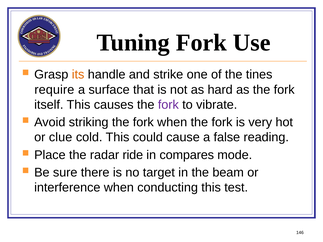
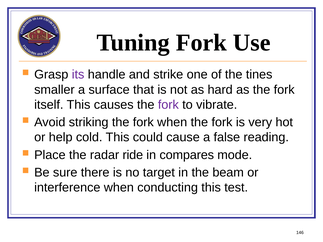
its colour: orange -> purple
require: require -> smaller
clue: clue -> help
